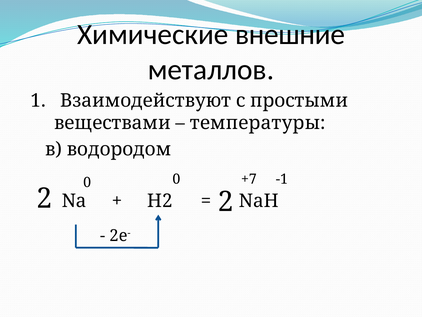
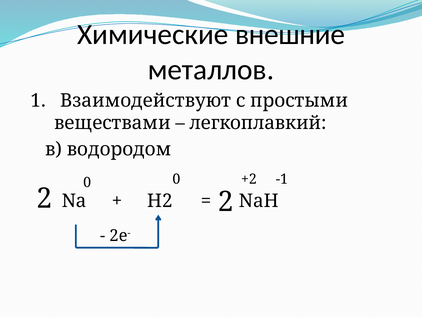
температуры: температуры -> легкоплавкий
+7: +7 -> +2
